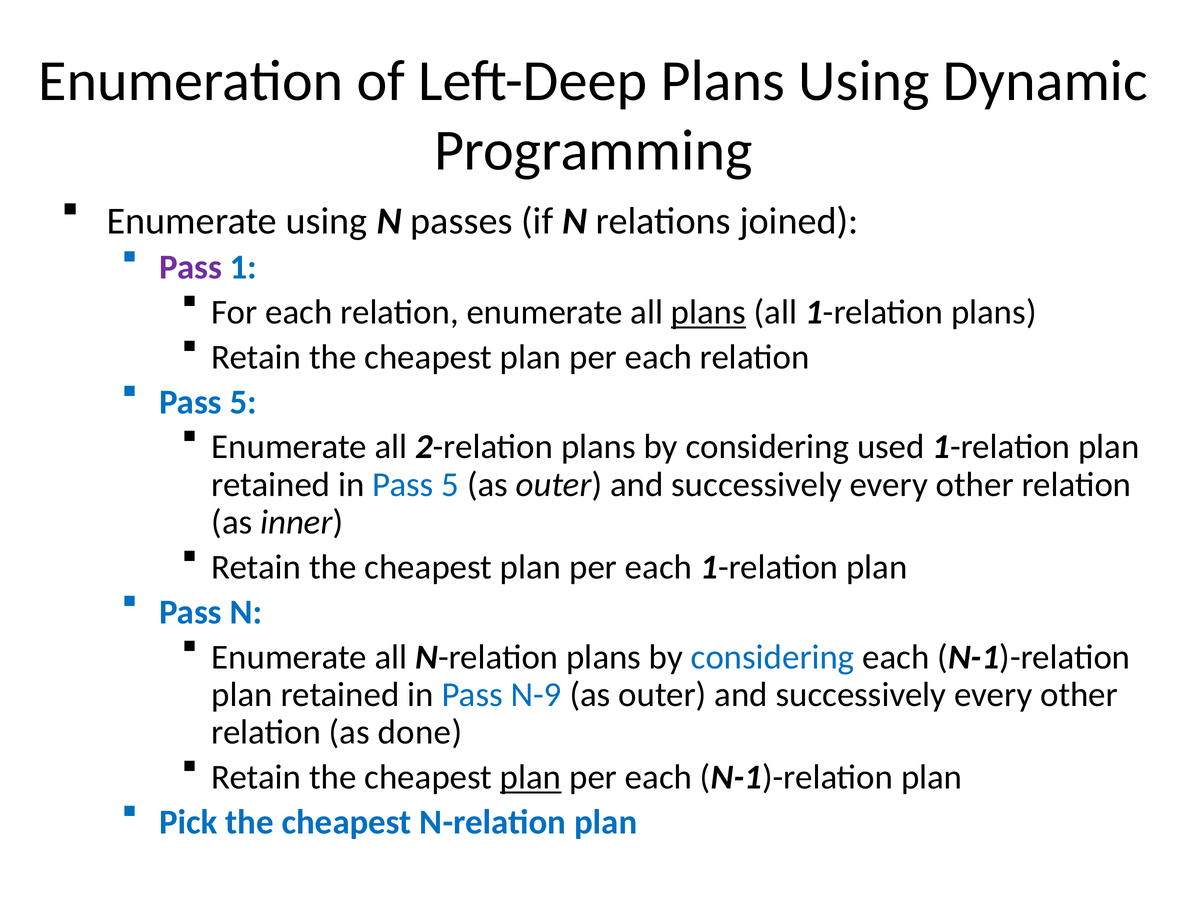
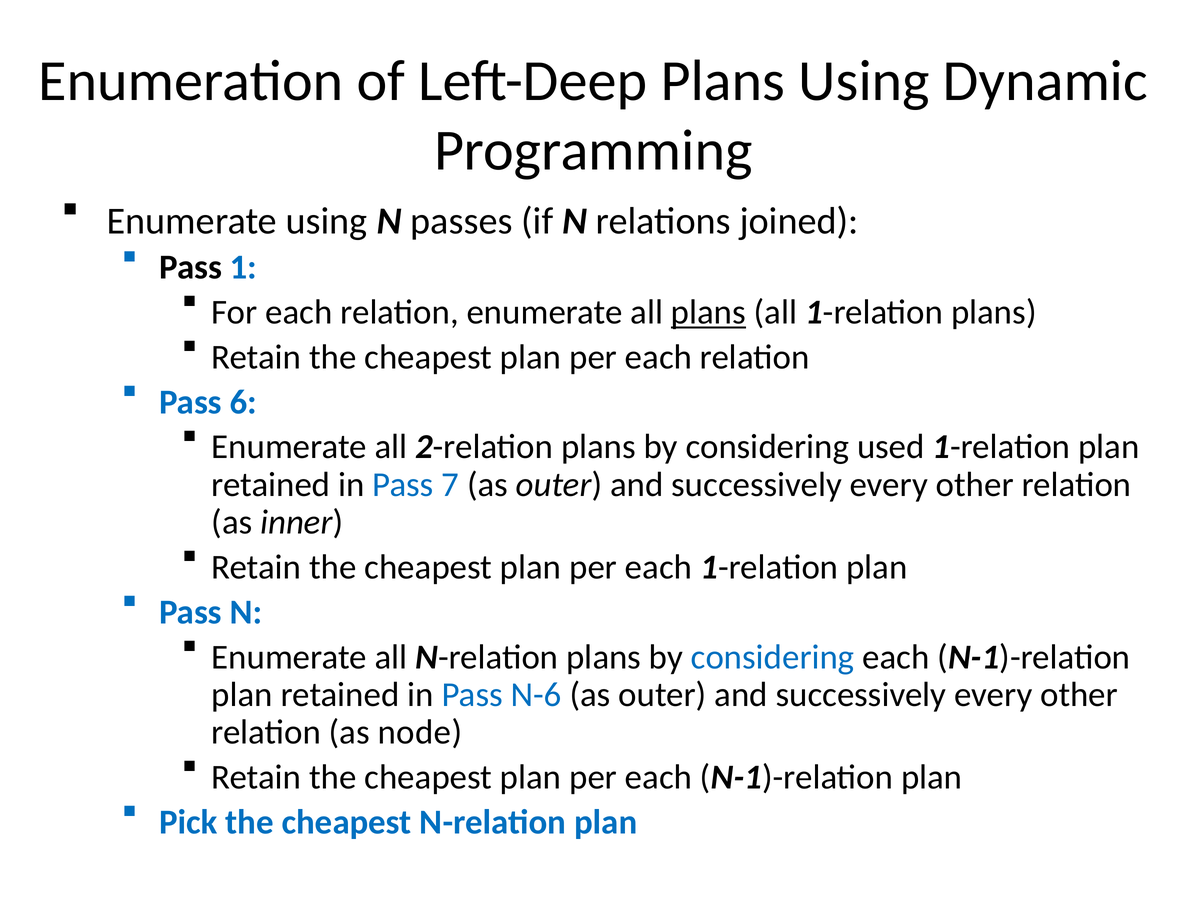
Pass at (191, 267) colour: purple -> black
5 at (243, 402): 5 -> 6
in Pass 5: 5 -> 7
N-9: N-9 -> N-6
done: done -> node
plan at (531, 777) underline: present -> none
